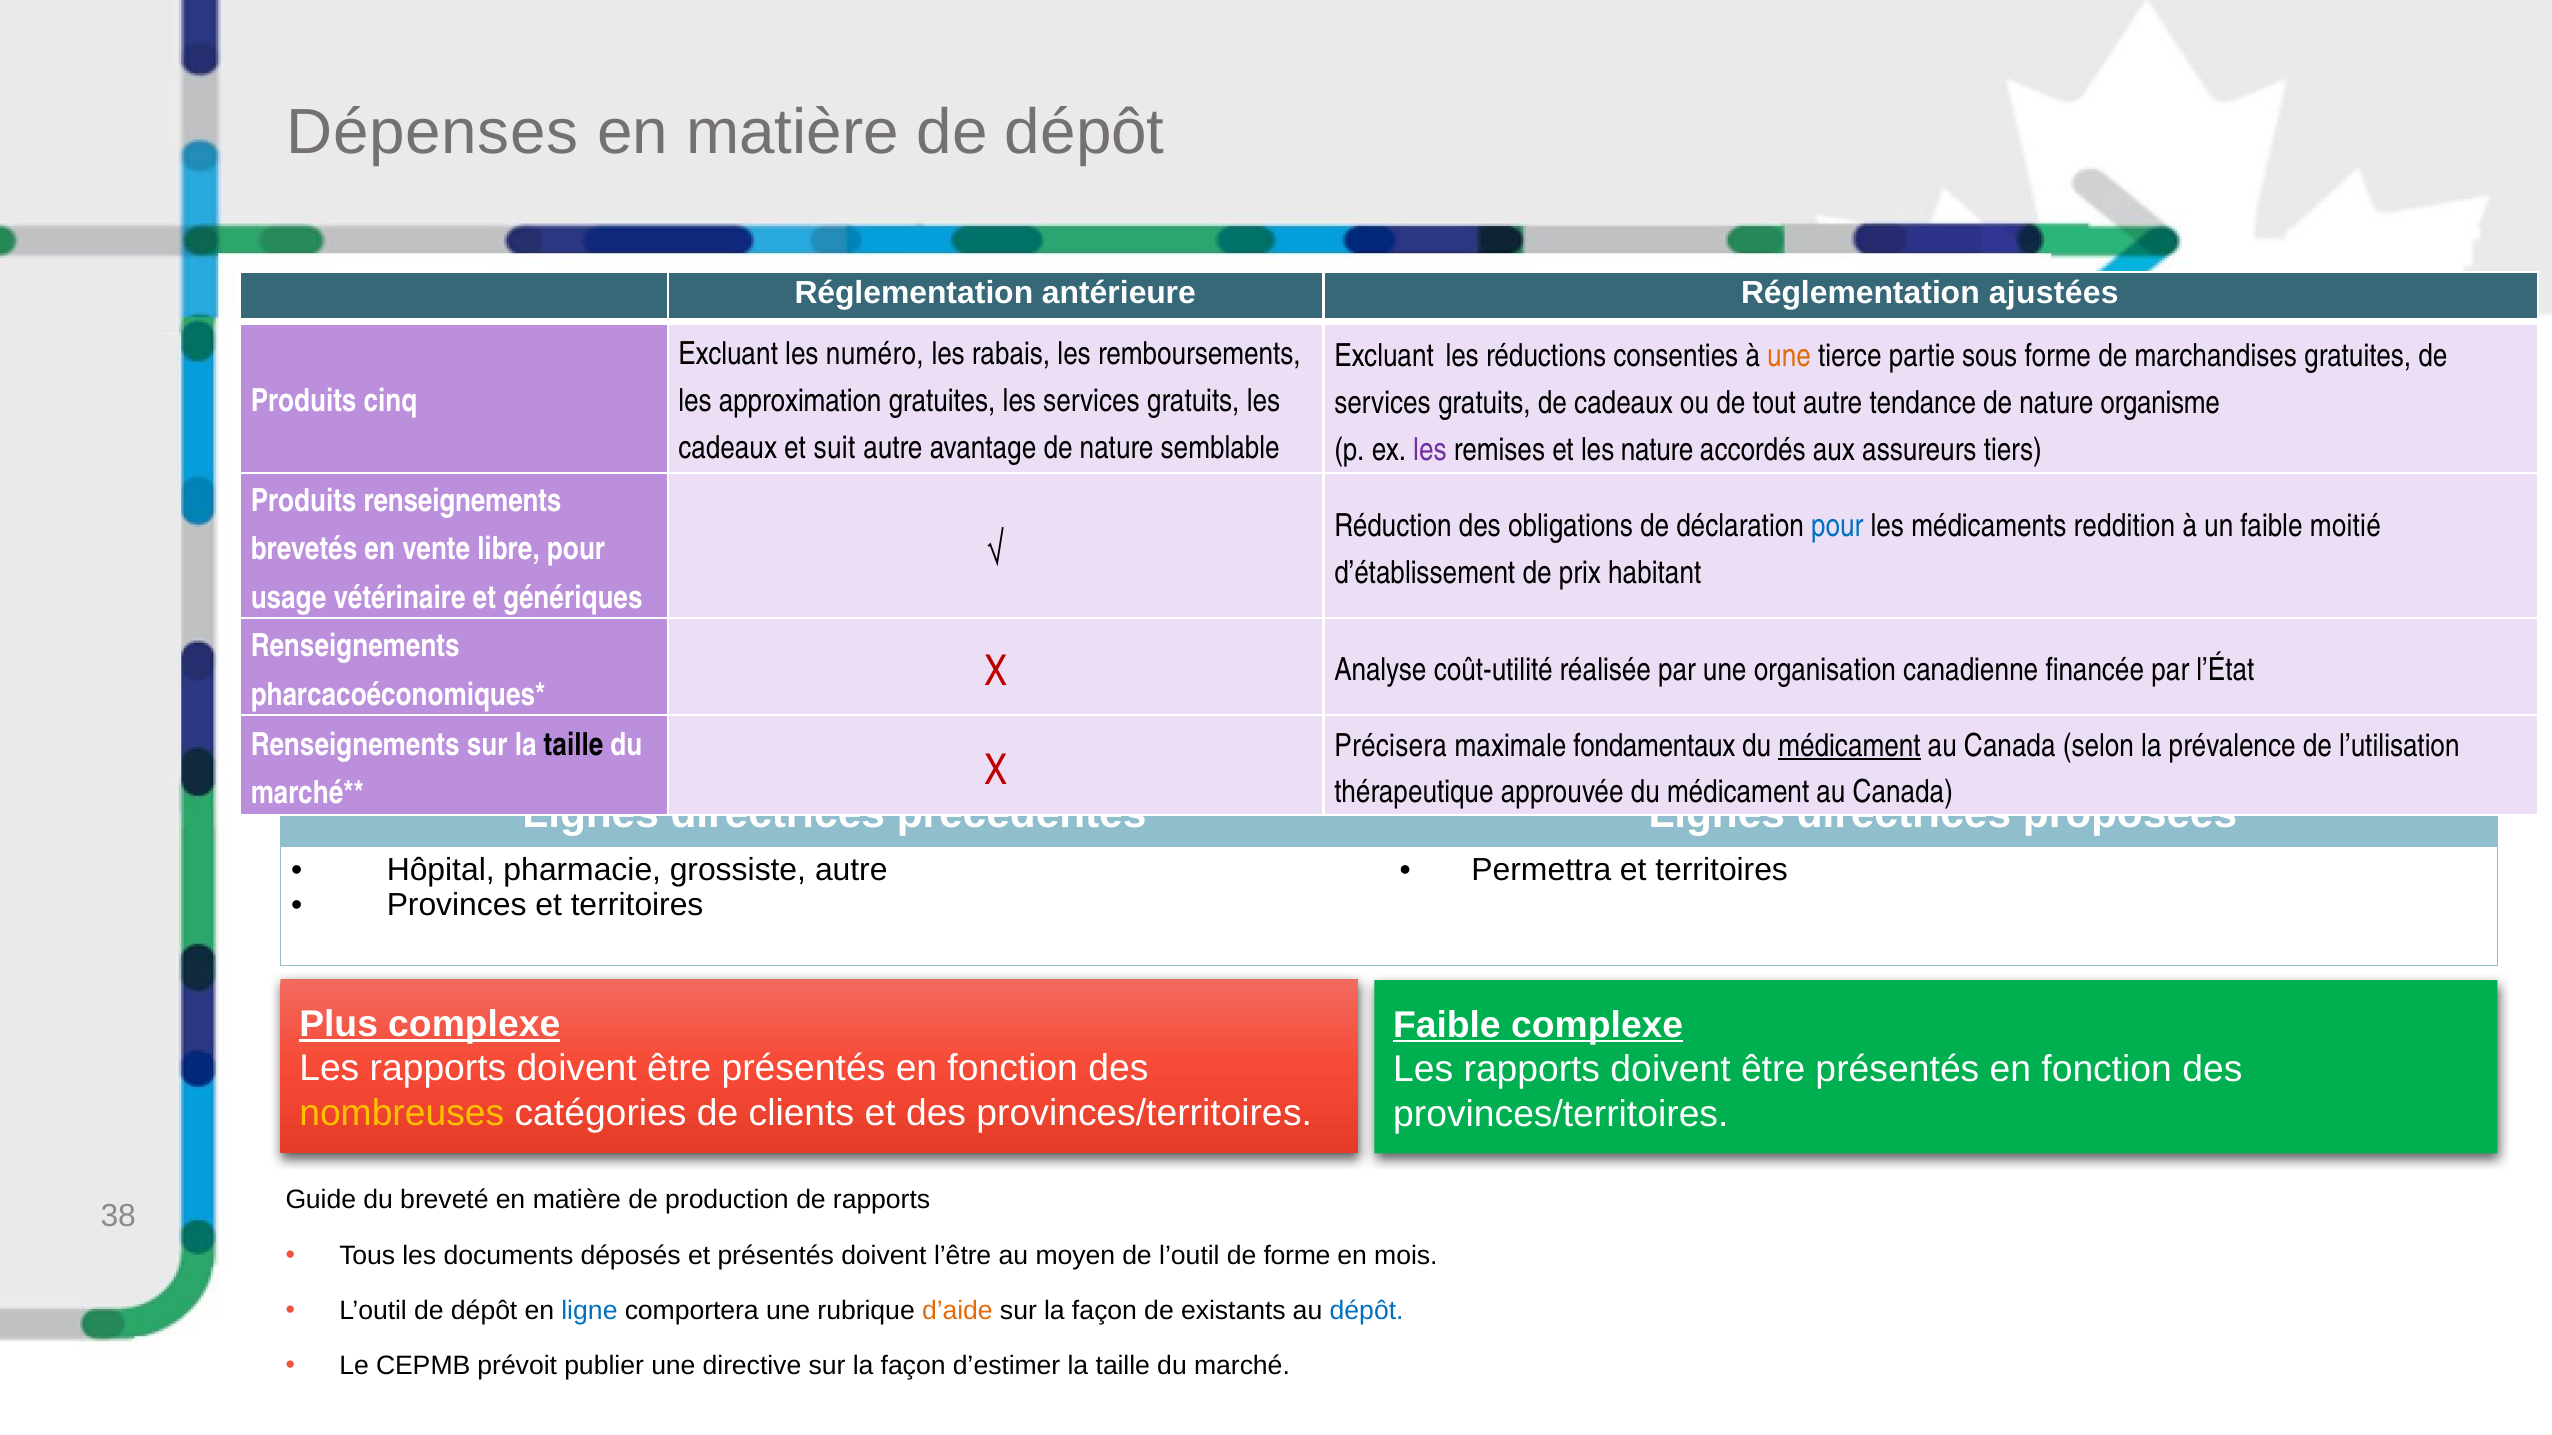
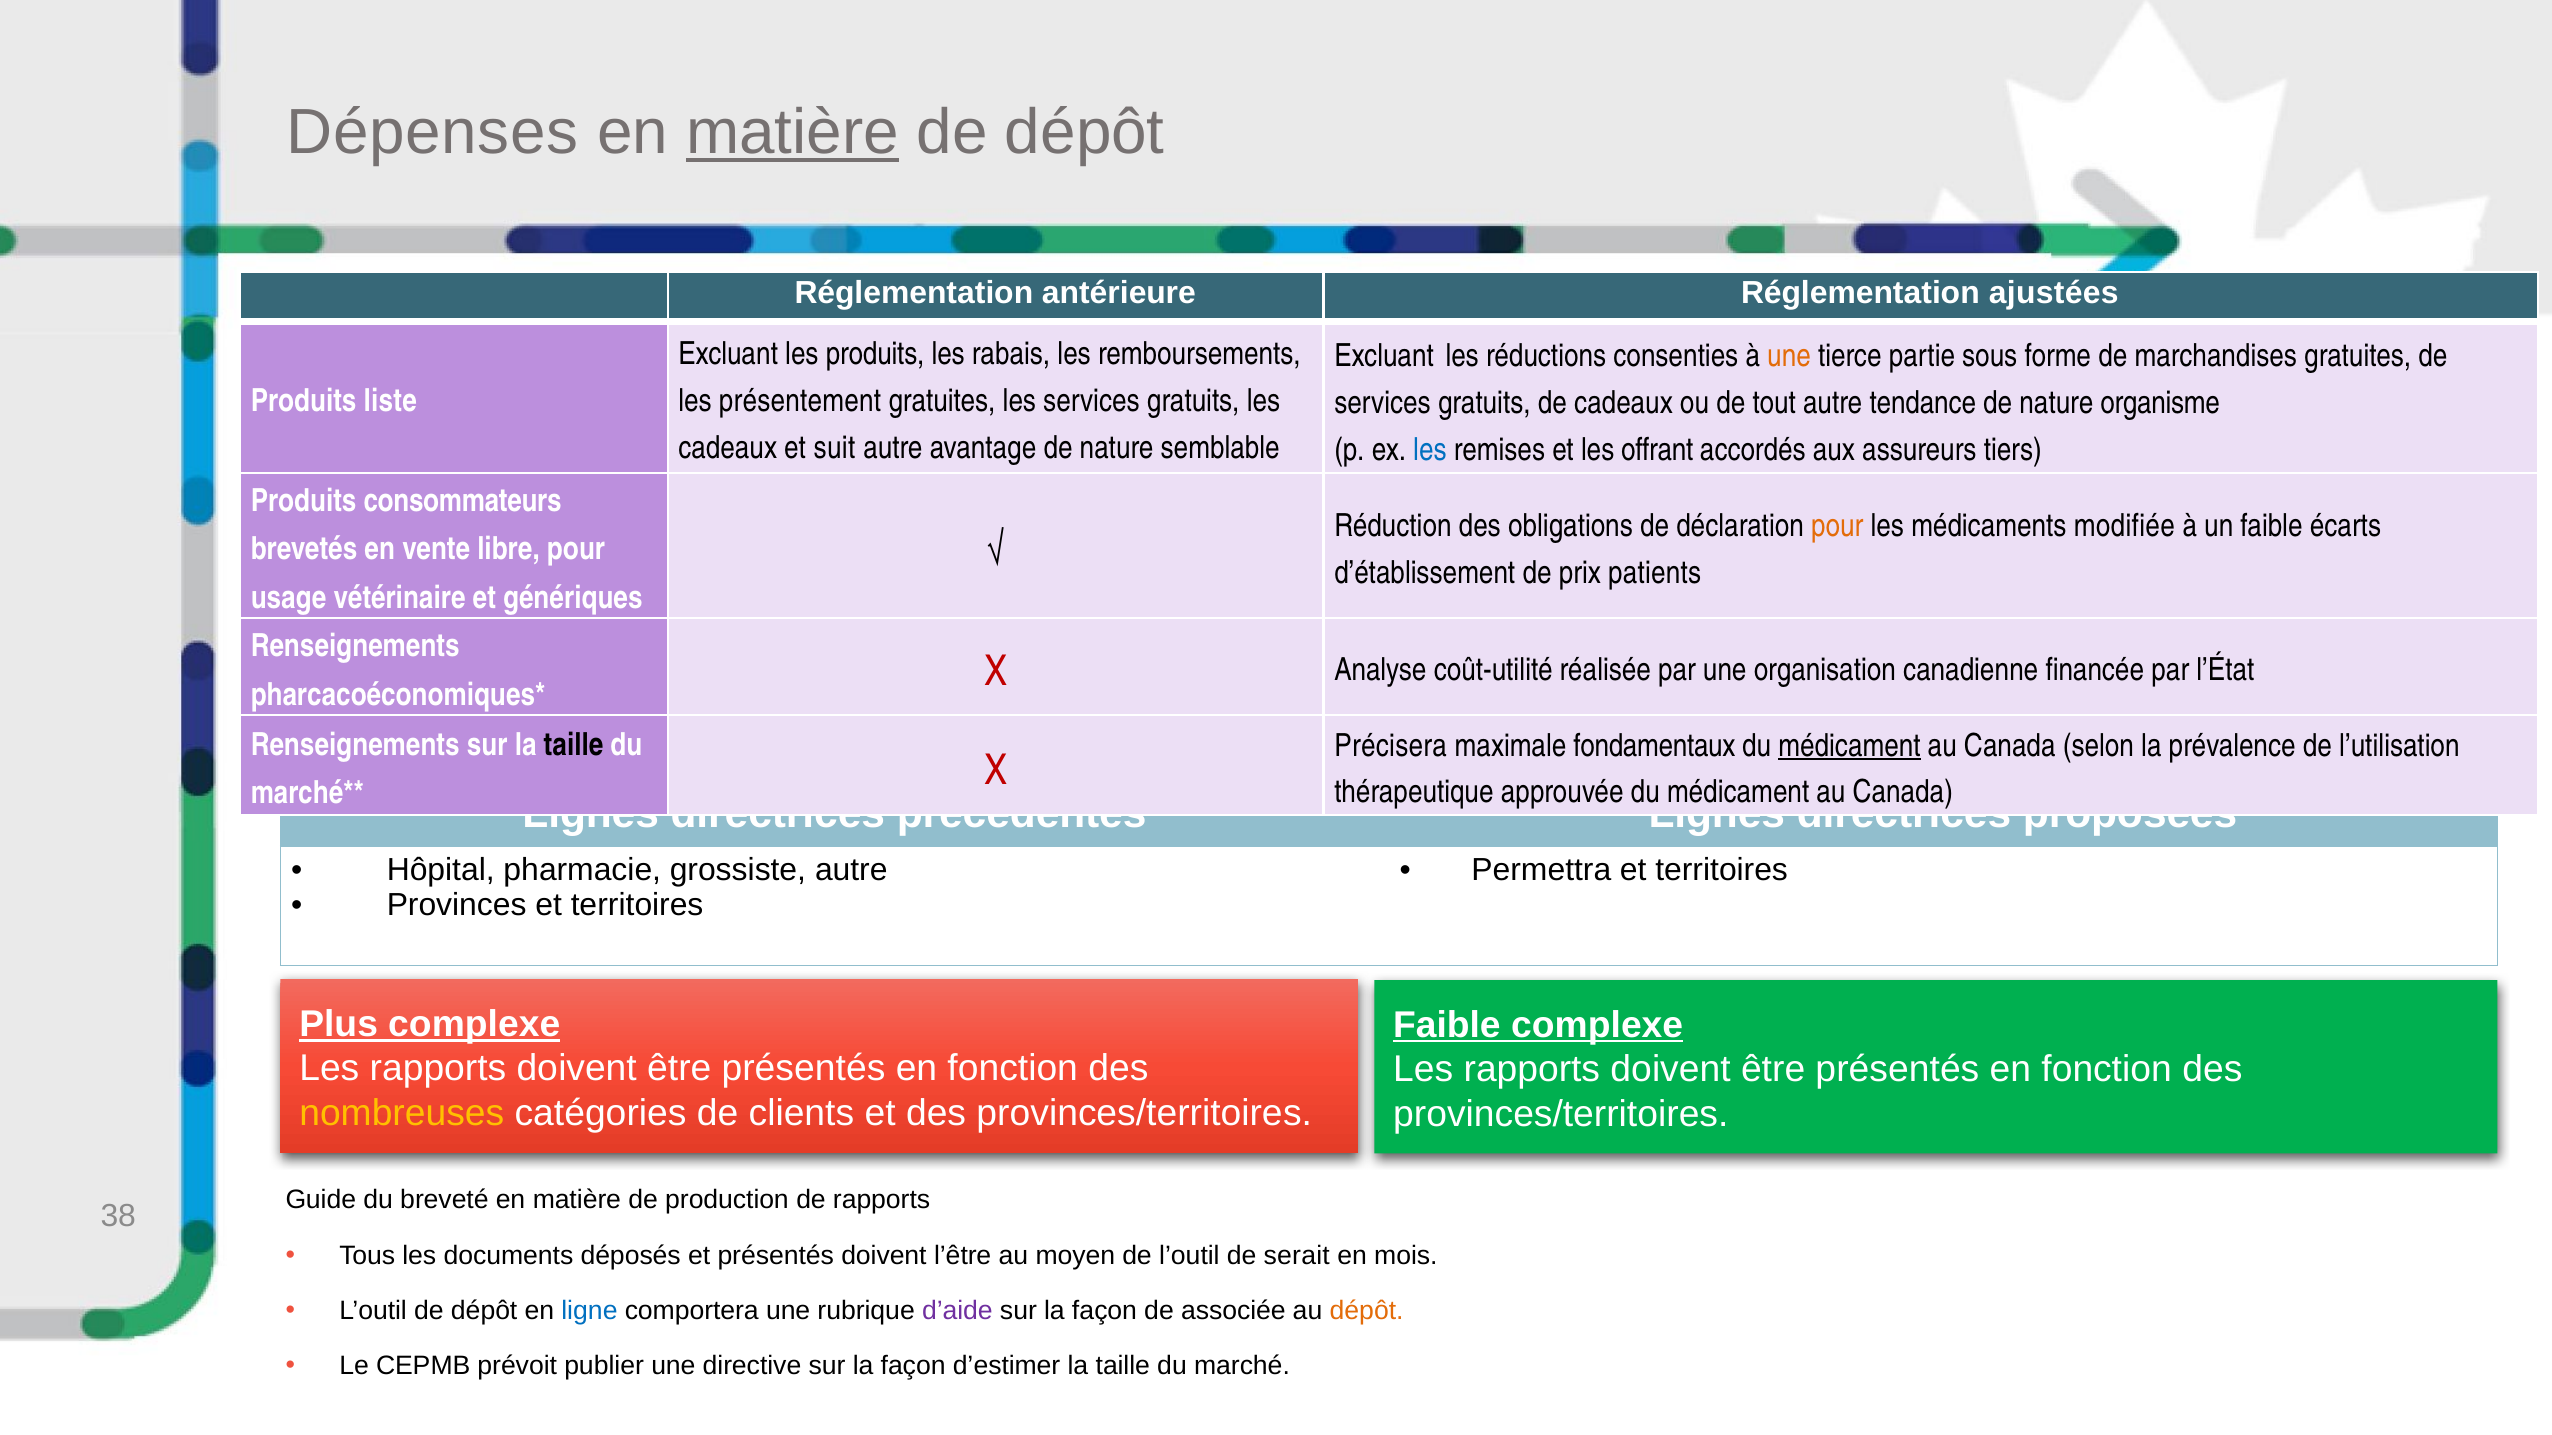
matière at (793, 133) underline: none -> present
les numéro: numéro -> produits
approximation: approximation -> présentement
cinq: cinq -> liste
les at (1430, 450) colour: purple -> blue
les nature: nature -> offrant
Produits renseignements: renseignements -> consommateurs
pour at (1837, 526) colour: blue -> orange
reddition: reddition -> modifiée
moitié: moitié -> écarts
habitant: habitant -> patients
de forme: forme -> serait
d’aide colour: orange -> purple
existants: existants -> associée
dépôt at (1367, 1311) colour: blue -> orange
